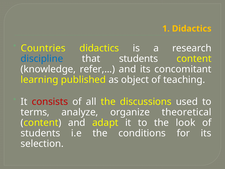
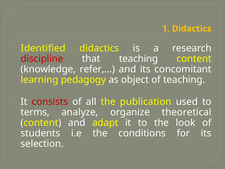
Countries: Countries -> Identified
discipline colour: blue -> red
that students: students -> teaching
published: published -> pedagogy
discussions: discussions -> publication
